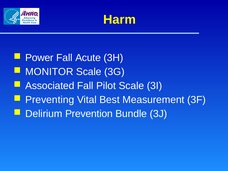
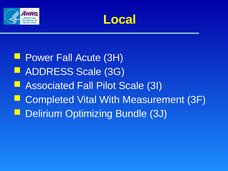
Harm: Harm -> Local
MONITOR: MONITOR -> ADDRESS
Preventing: Preventing -> Completed
Best: Best -> With
Prevention: Prevention -> Optimizing
